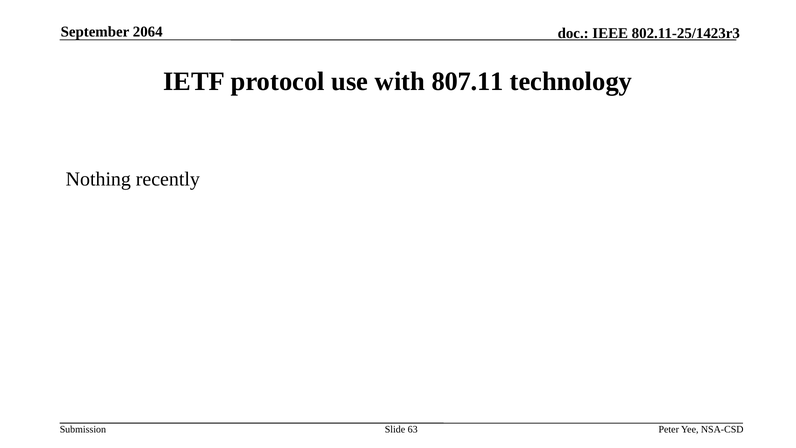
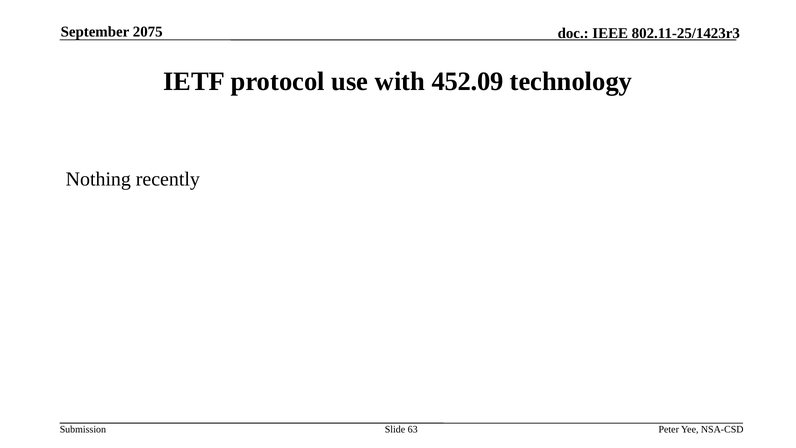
2064: 2064 -> 2075
807.11: 807.11 -> 452.09
